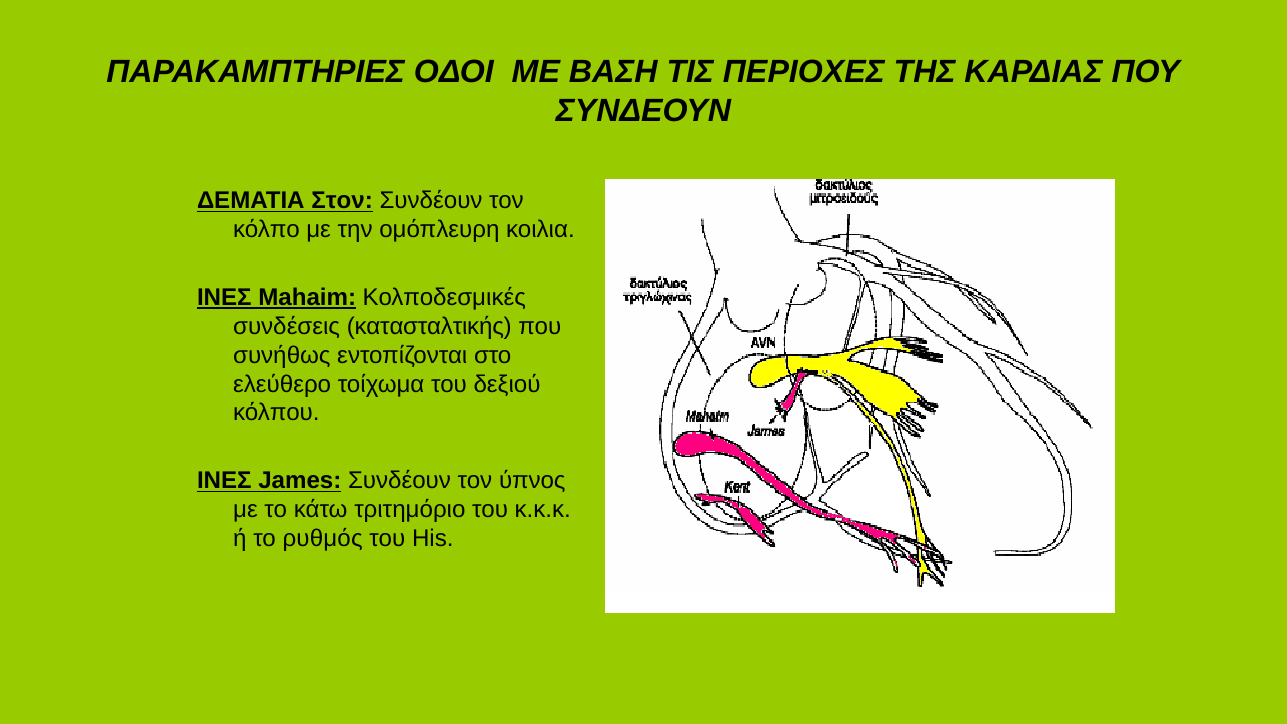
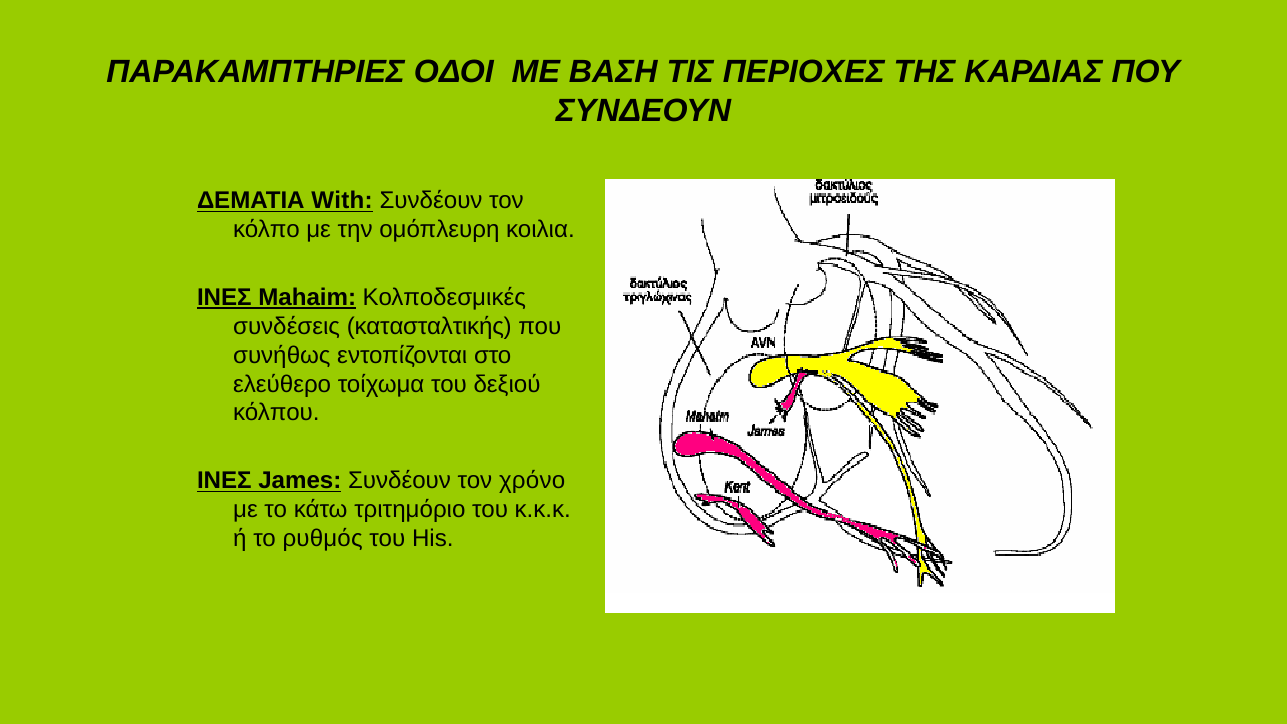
Στον: Στον -> With
ύπνος: ύπνος -> χρόνο
